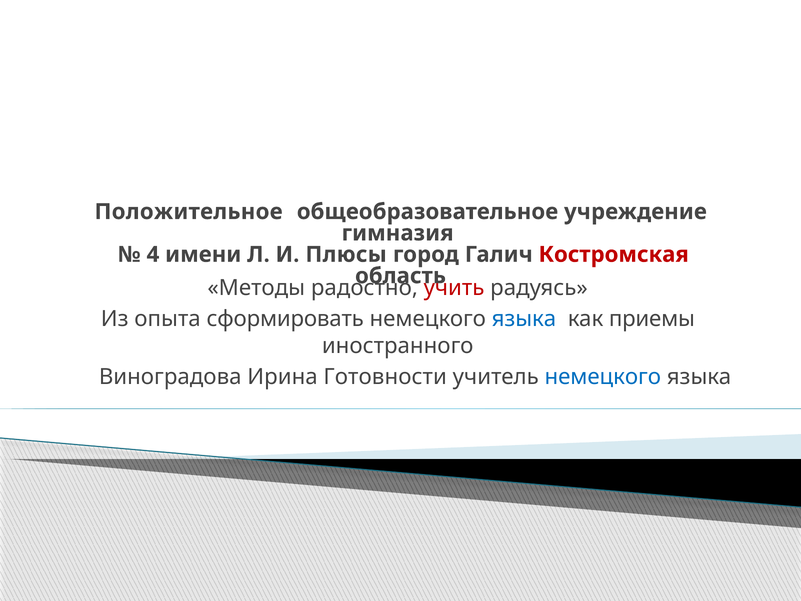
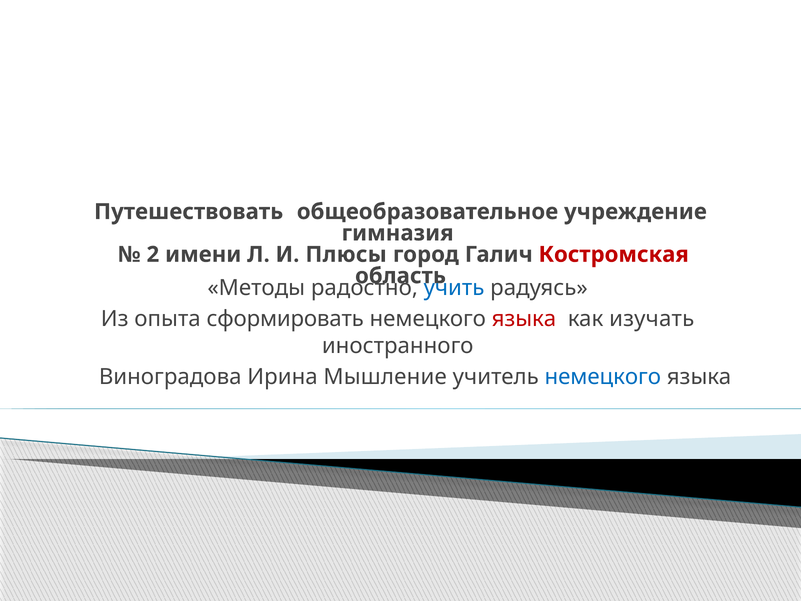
Положительное: Положительное -> Путешествовать
4: 4 -> 2
учить colour: red -> blue
языка at (524, 319) colour: blue -> red
приемы: приемы -> изучать
Готовности: Готовности -> Мышление
